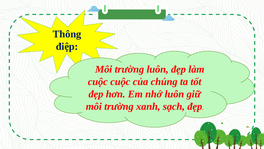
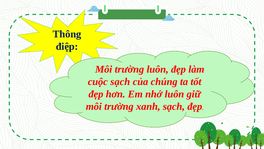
cuộc cuộc: cuộc -> sạch
